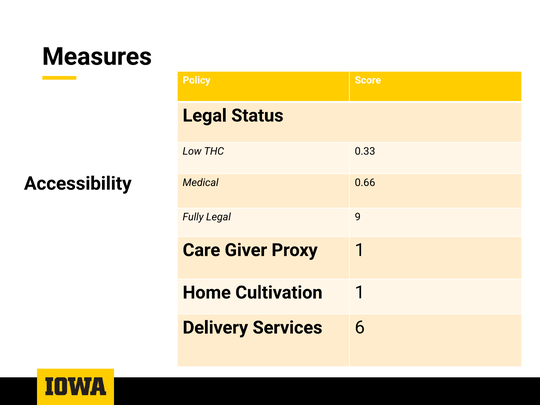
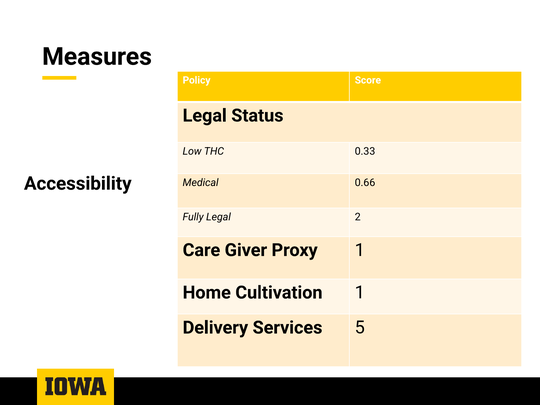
9: 9 -> 2
6: 6 -> 5
